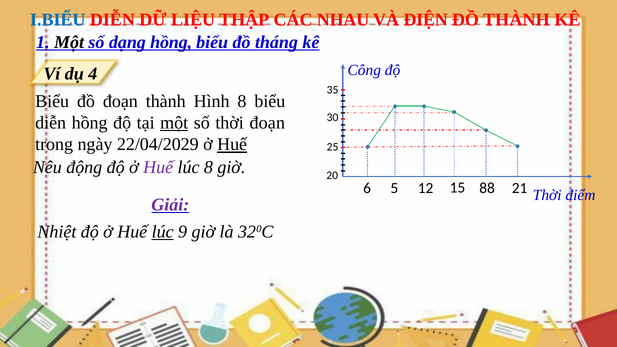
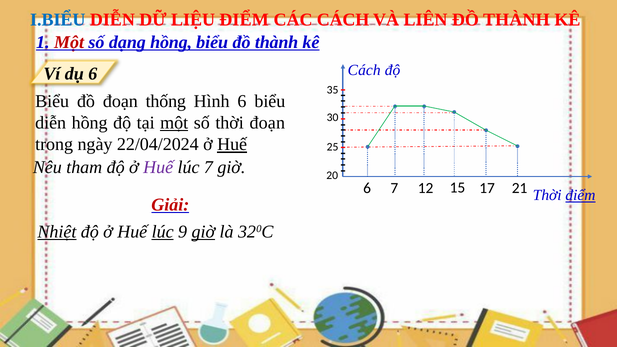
LIỆU THẬP: THẬP -> ĐIỂM
CÁC NHAU: NHAU -> CÁCH
ĐIỆN: ĐIỆN -> LIÊN
Một at (69, 42) colour: black -> red
biểu đồ tháng: tháng -> thành
Công at (364, 70): Công -> Cách
dụ 4: 4 -> 6
đoạn thành: thành -> thống
Hình 8: 8 -> 6
22/04/2029: 22/04/2029 -> 22/04/2024
động: động -> tham
lúc 8: 8 -> 7
6 5: 5 -> 7
88: 88 -> 17
điểm at (580, 195) underline: none -> present
Giải colour: purple -> red
Nhiệt underline: none -> present
giờ at (203, 232) underline: none -> present
